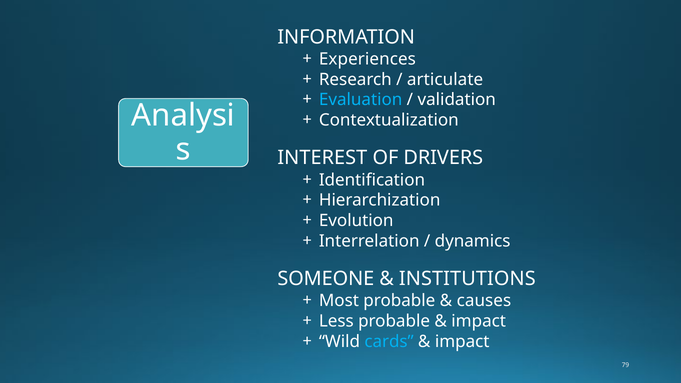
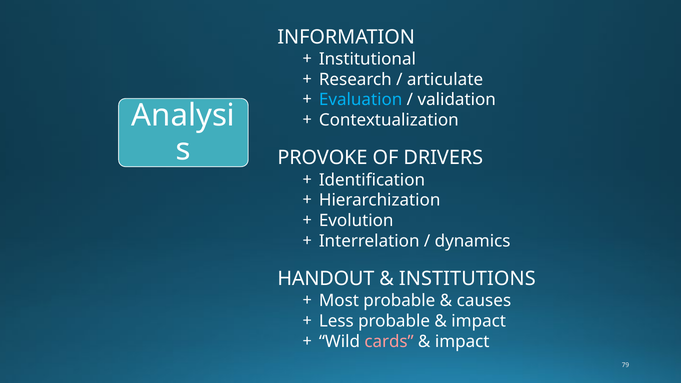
Experiences: Experiences -> Institutional
INTEREST: INTEREST -> PROVOKE
SOMEONE: SOMEONE -> HANDOUT
cards colour: light blue -> pink
